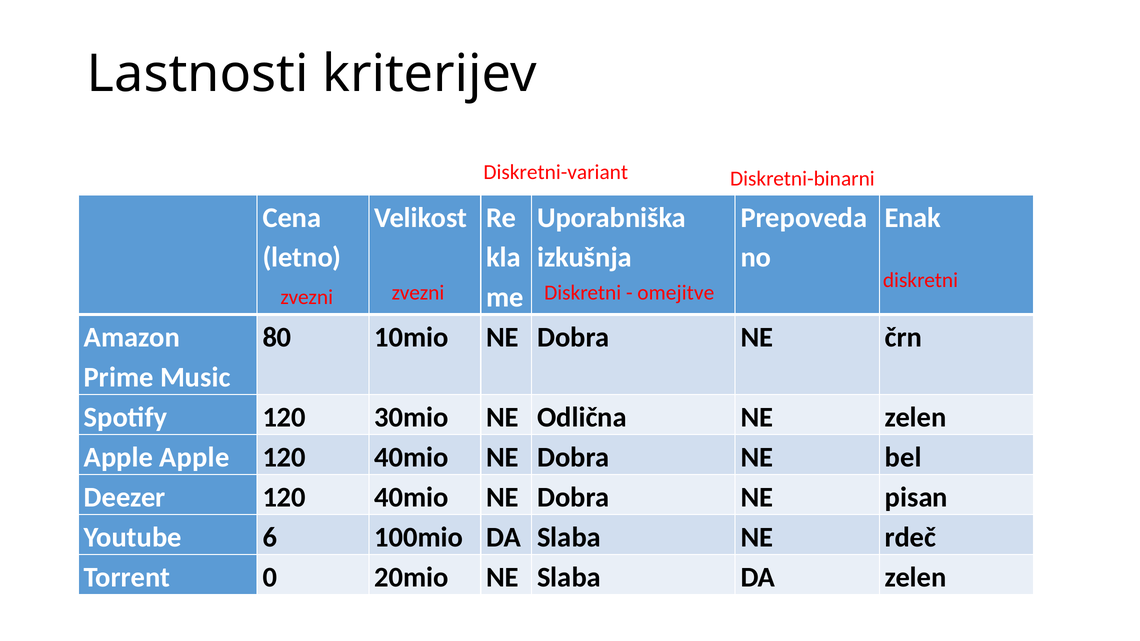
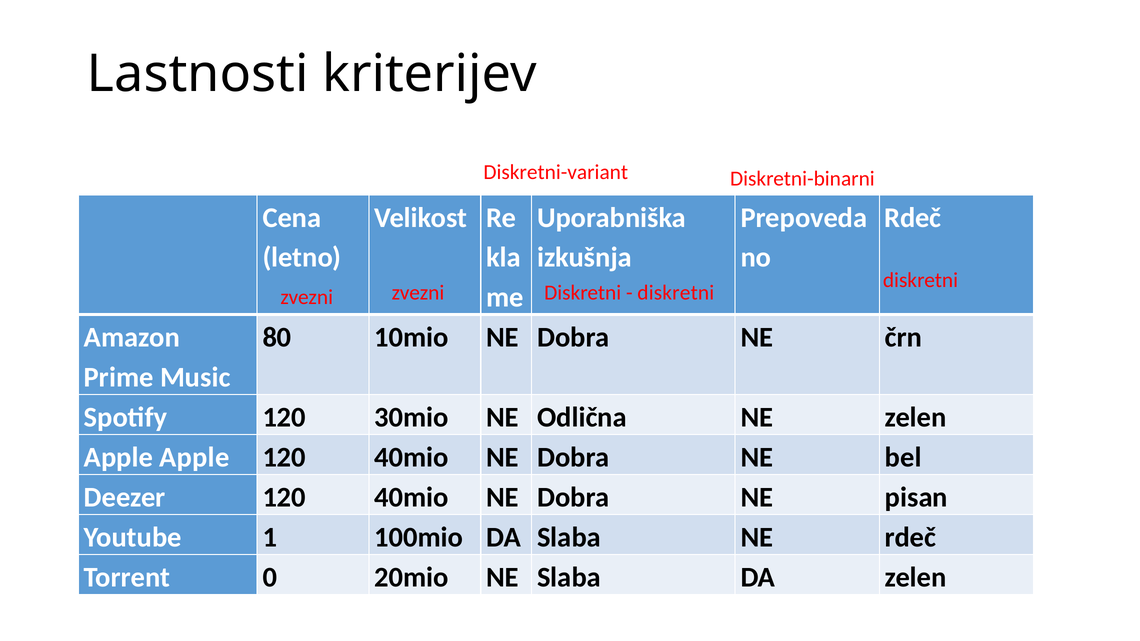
Enak at (913, 218): Enak -> Rdeč
omejitve at (676, 293): omejitve -> diskretni
6: 6 -> 1
